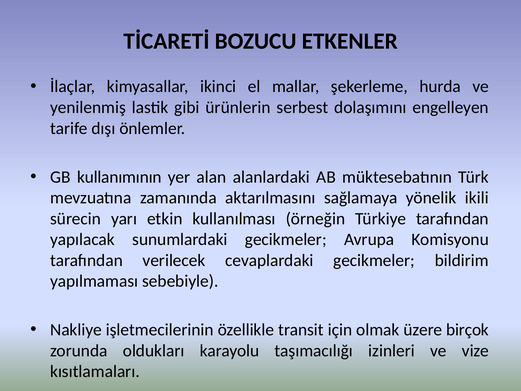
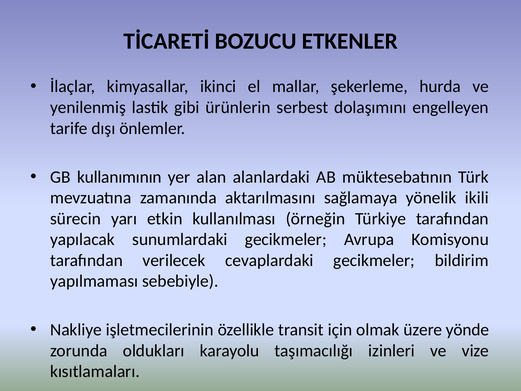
birçok: birçok -> yönde
